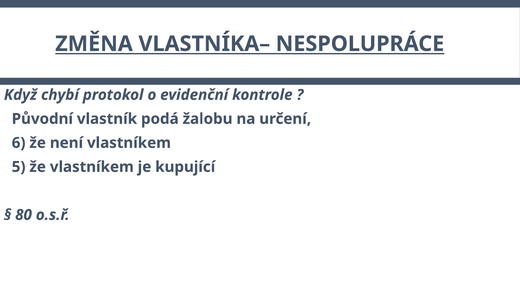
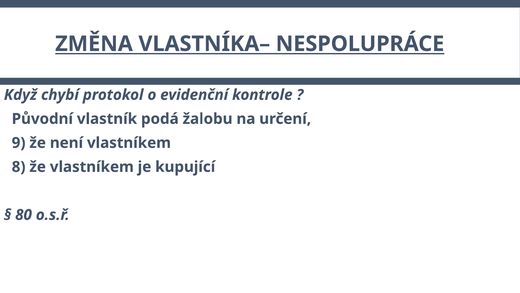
6: 6 -> 9
5: 5 -> 8
